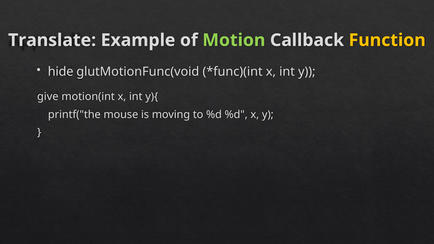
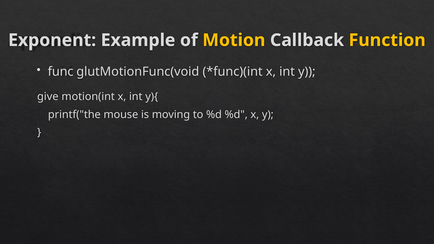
Translate: Translate -> Exponent
Motion colour: light green -> yellow
hide: hide -> func
